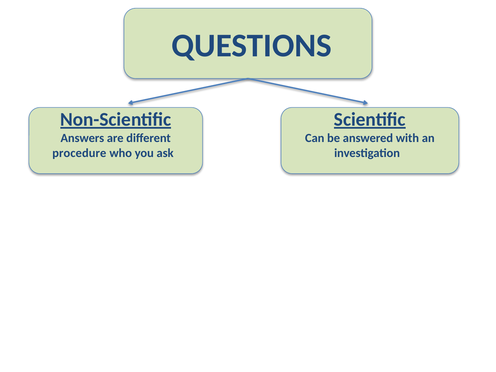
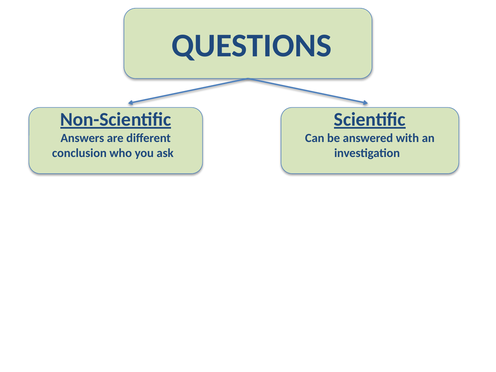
procedure: procedure -> conclusion
